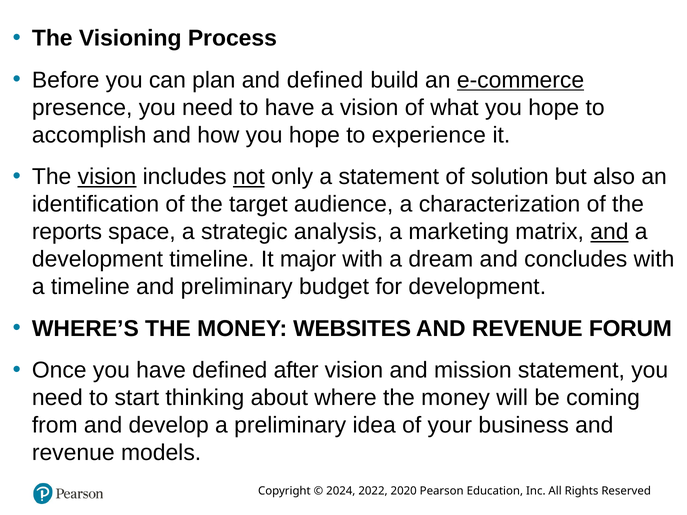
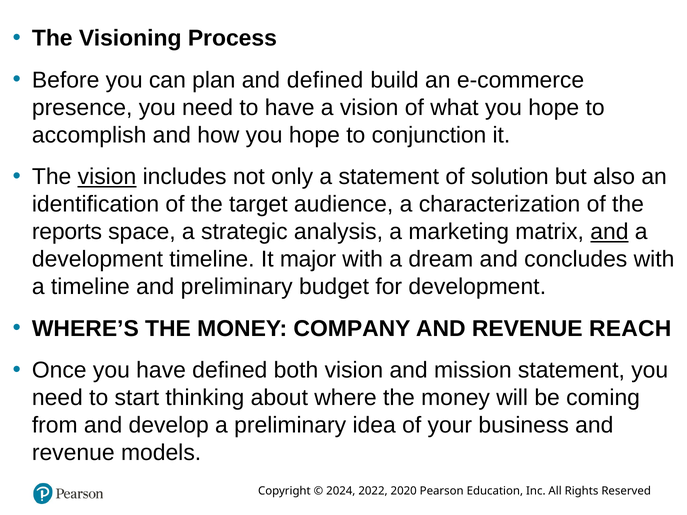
e-commerce underline: present -> none
experience: experience -> conjunction
not underline: present -> none
WEBSITES: WEBSITES -> COMPANY
FORUM: FORUM -> REACH
after: after -> both
